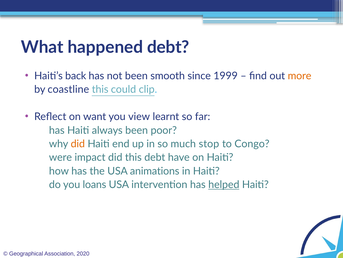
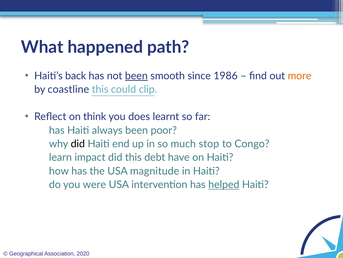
happened debt: debt -> path
been at (136, 76) underline: none -> present
1999: 1999 -> 1986
want: want -> think
view: view -> does
did at (78, 143) colour: orange -> black
were: were -> learn
animations: animations -> magnitude
loans: loans -> were
